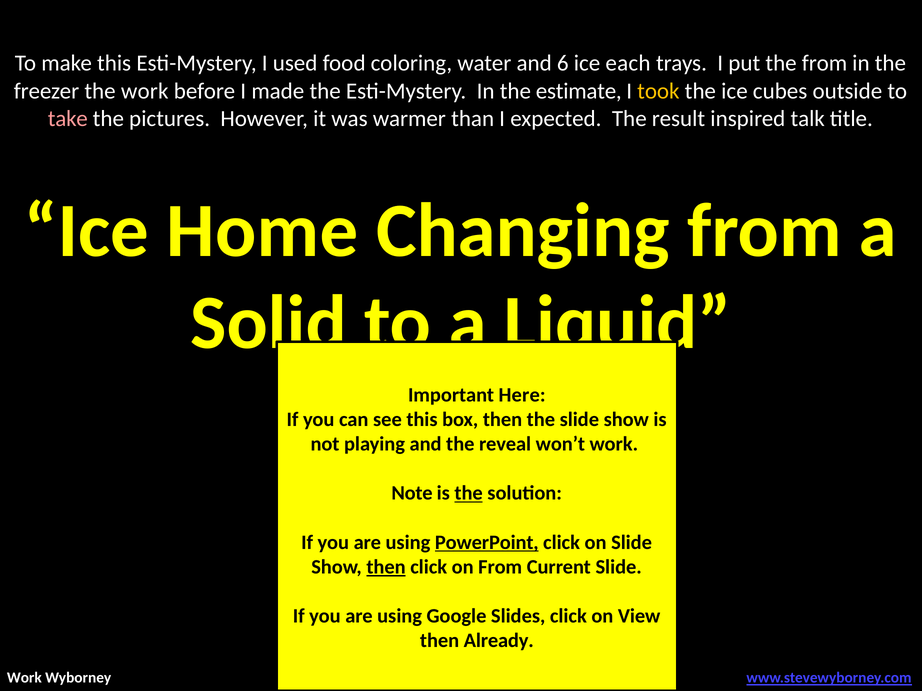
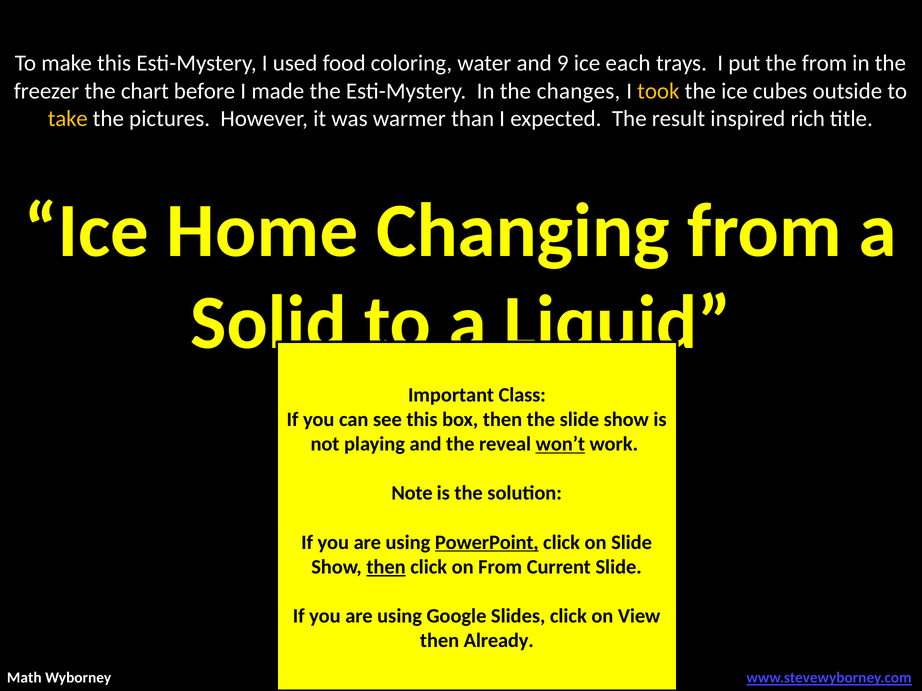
6: 6 -> 9
the work: work -> chart
estimate: estimate -> changes
take colour: pink -> yellow
talk: talk -> rich
Here: Here -> Class
won’t underline: none -> present
the at (469, 494) underline: present -> none
Work at (24, 678): Work -> Math
